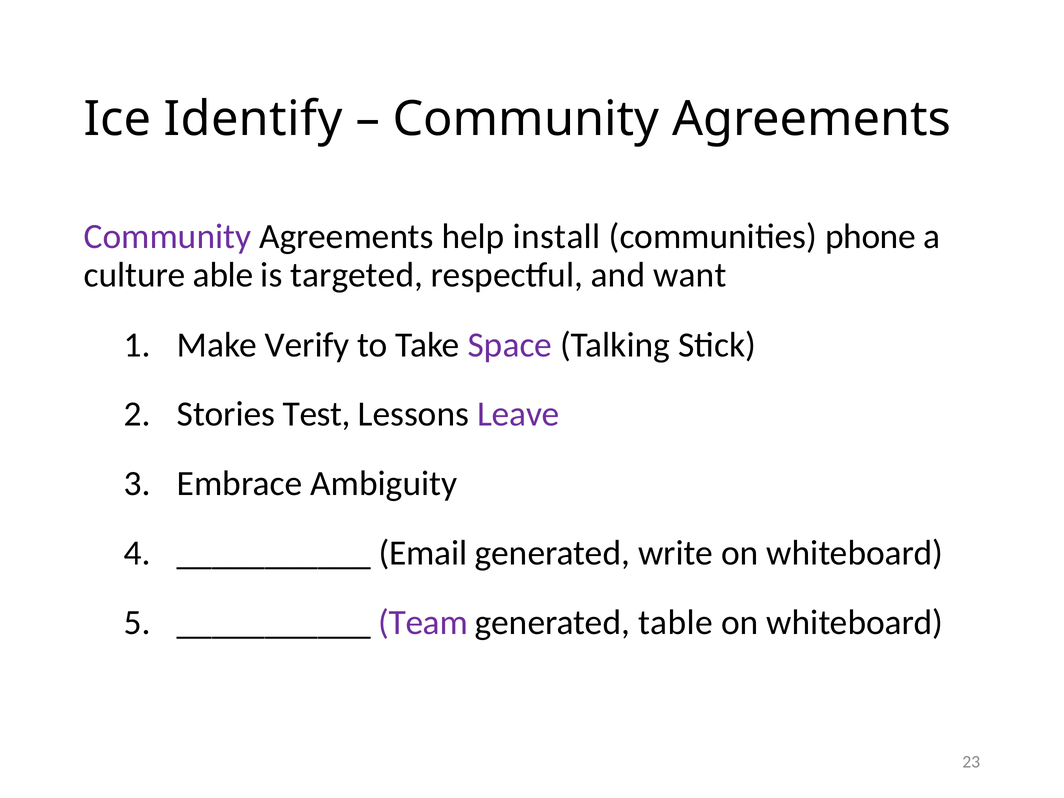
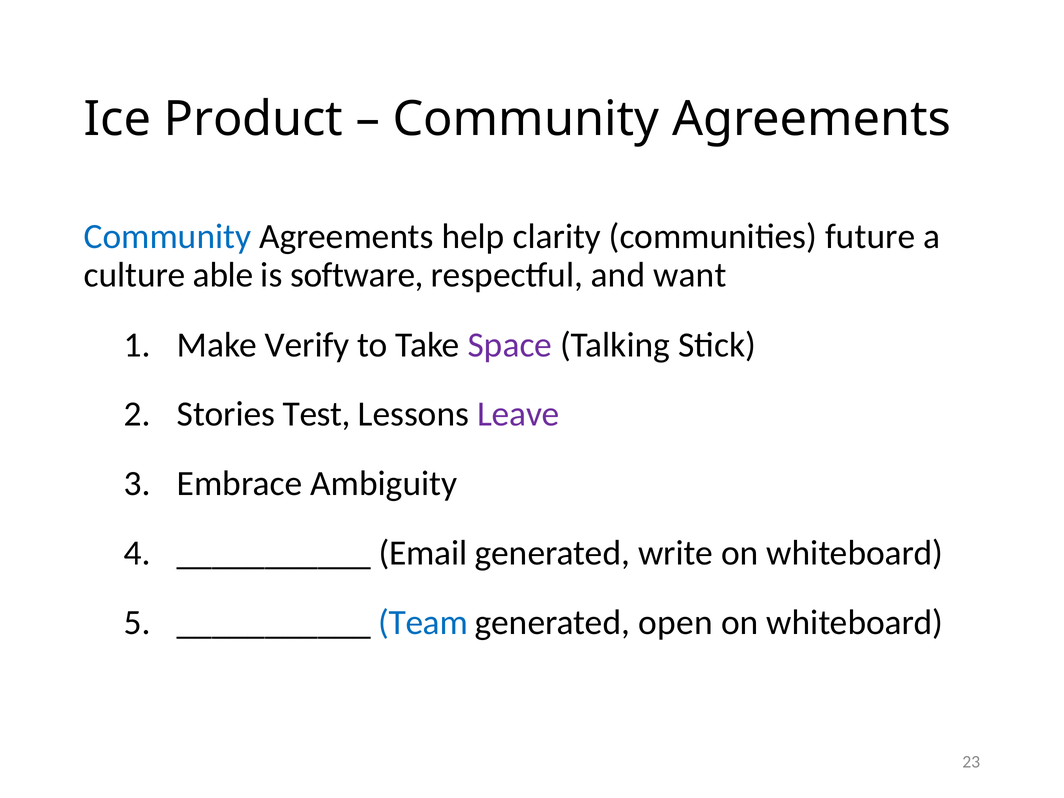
Identify: Identify -> Product
Community at (167, 237) colour: purple -> blue
install: install -> clarity
phone: phone -> future
targeted: targeted -> software
Team colour: purple -> blue
table: table -> open
